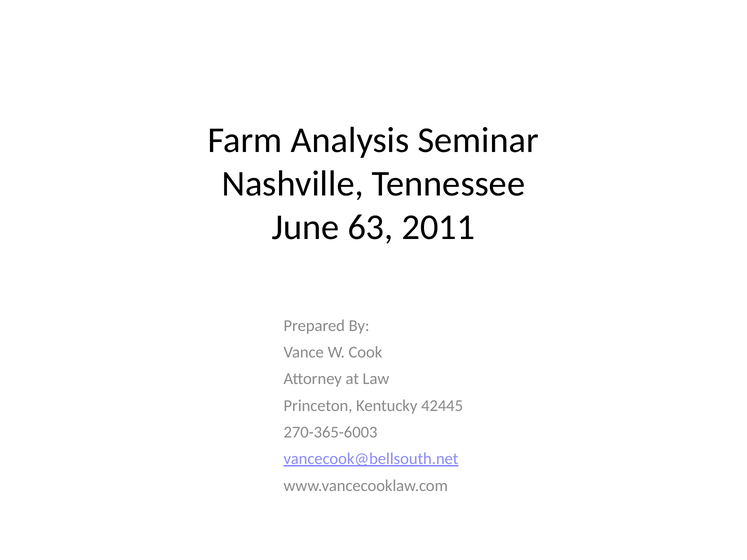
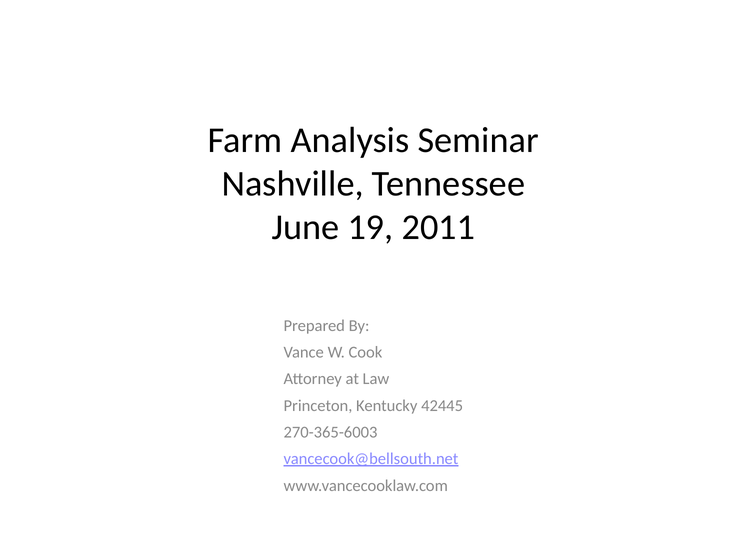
63: 63 -> 19
